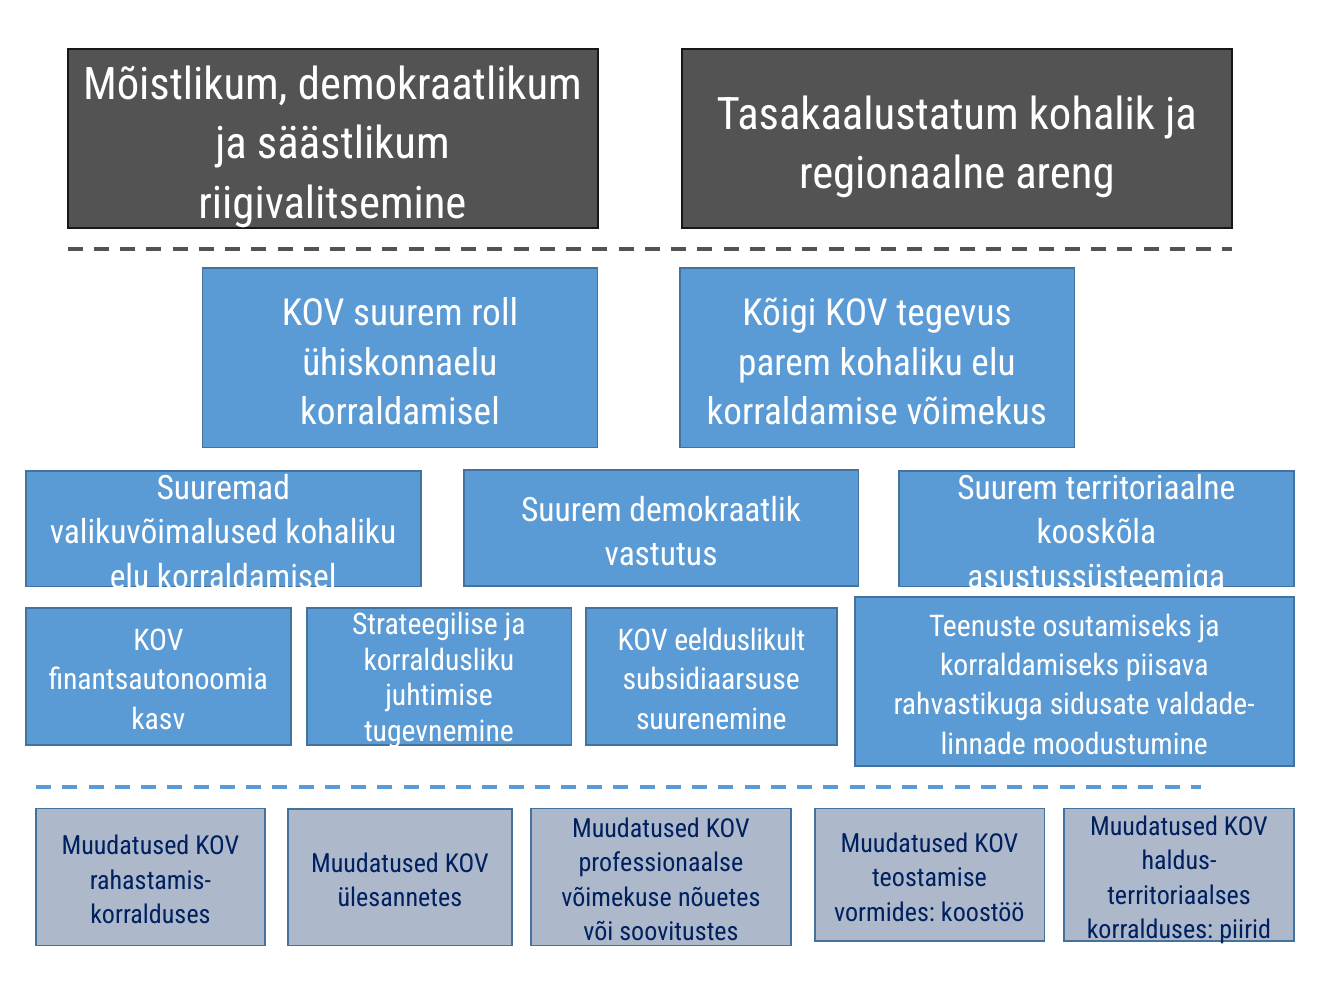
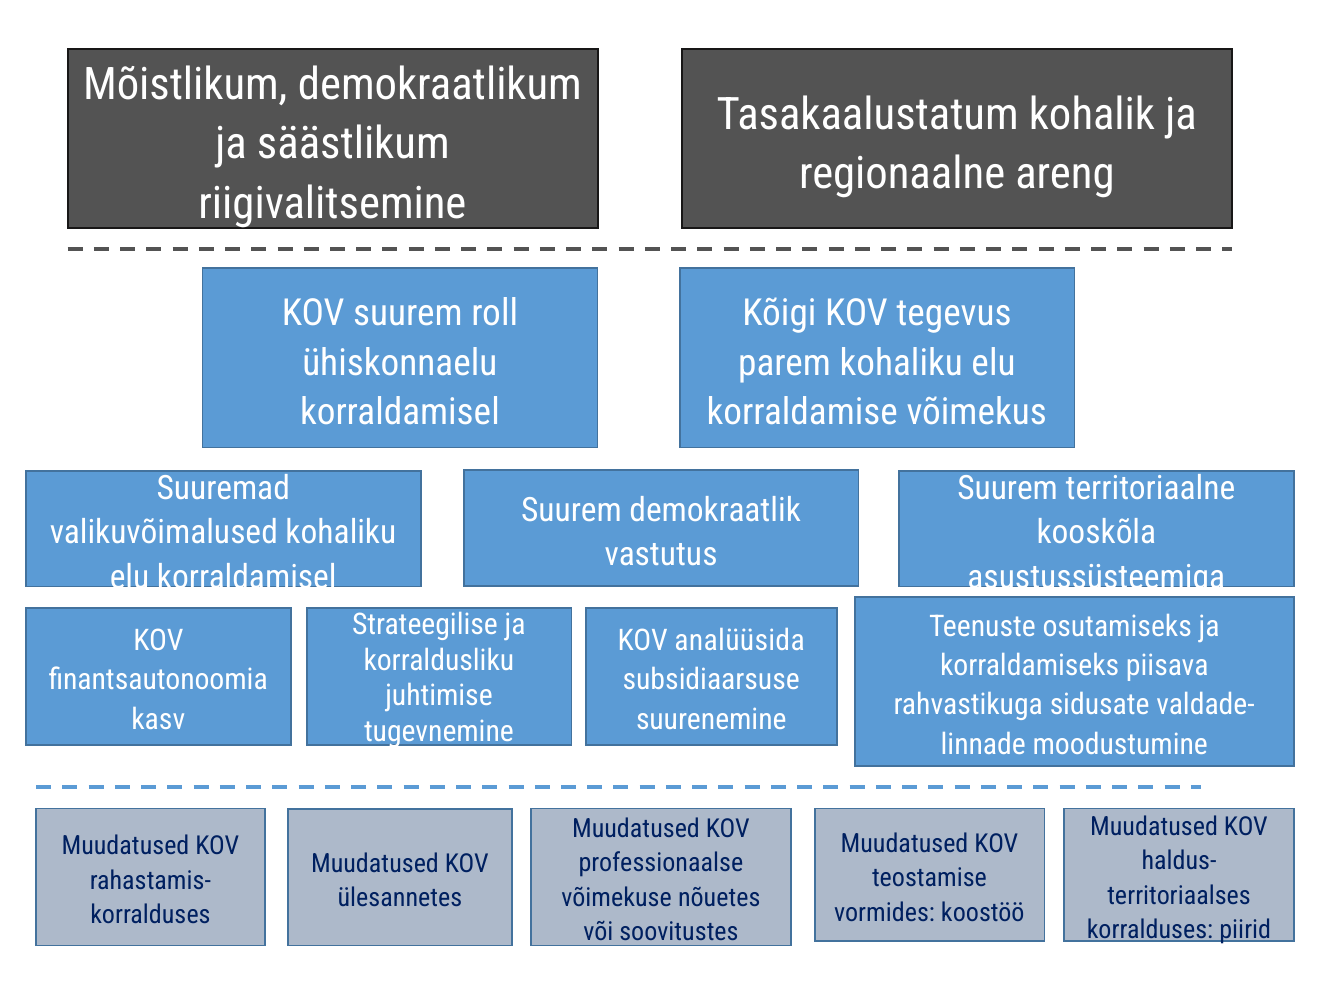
eelduslikult: eelduslikult -> analüüsida
